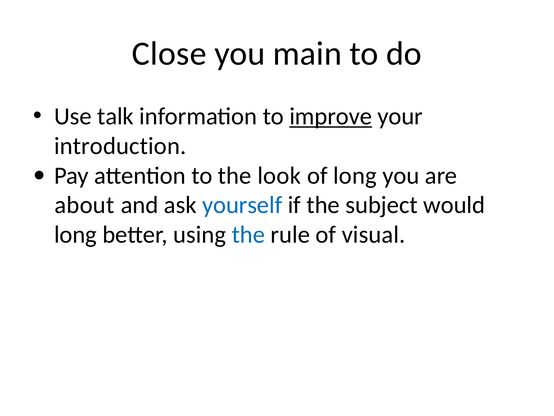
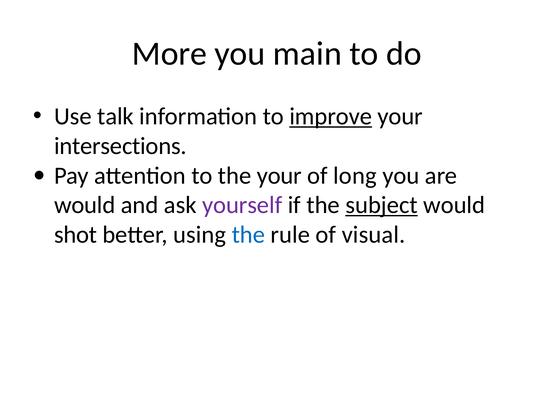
Close: Close -> More
introduction: introduction -> intersections
the look: look -> your
about at (84, 205): about -> would
yourself colour: blue -> purple
subject underline: none -> present
long at (75, 234): long -> shot
